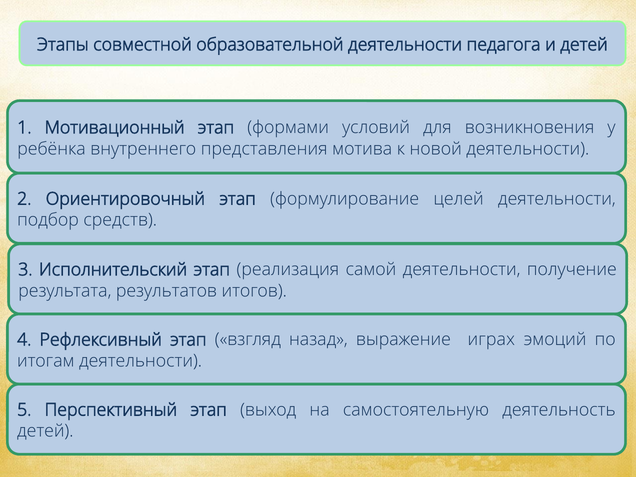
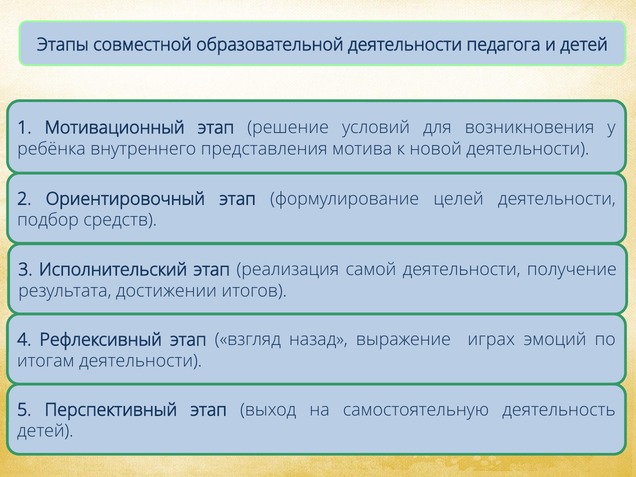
формами: формами -> решение
результатов: результатов -> достижении
